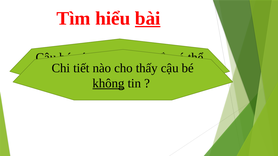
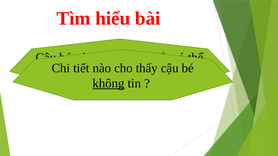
bài underline: present -> none
